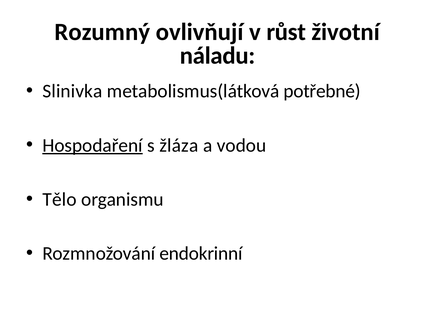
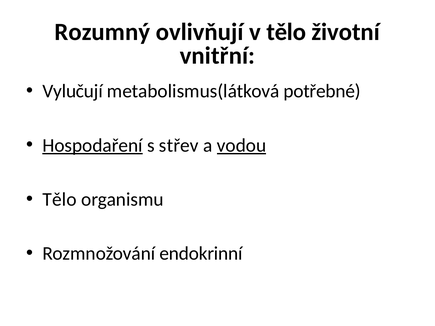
v růst: růst -> tělo
náladu: náladu -> vnitřní
Slinivka: Slinivka -> Vylučují
žláza: žláza -> střev
vodou underline: none -> present
